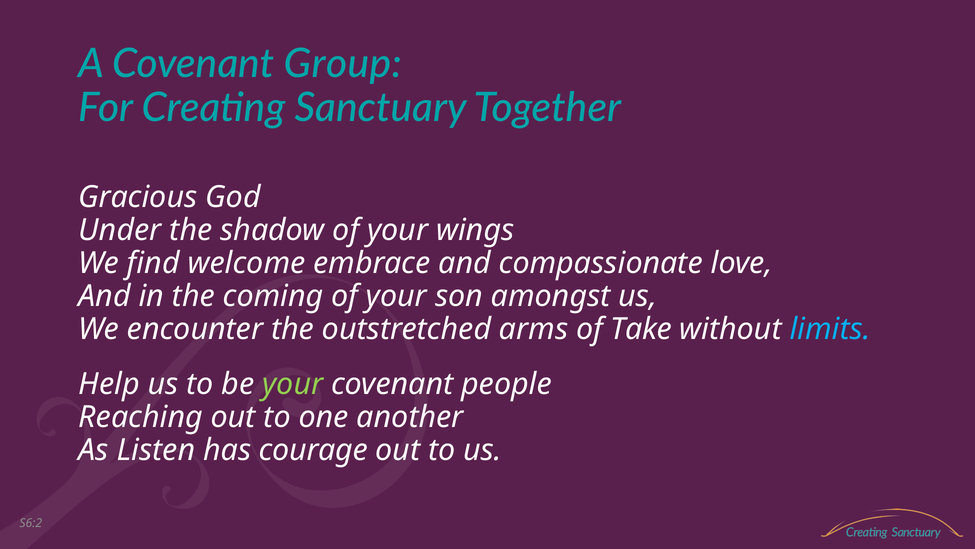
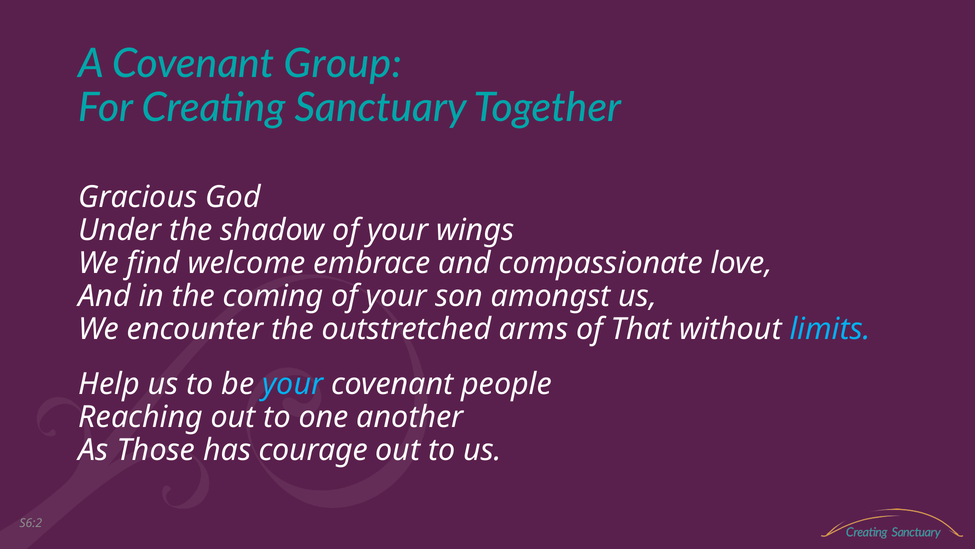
Take: Take -> That
your at (293, 384) colour: light green -> light blue
Listen: Listen -> Those
